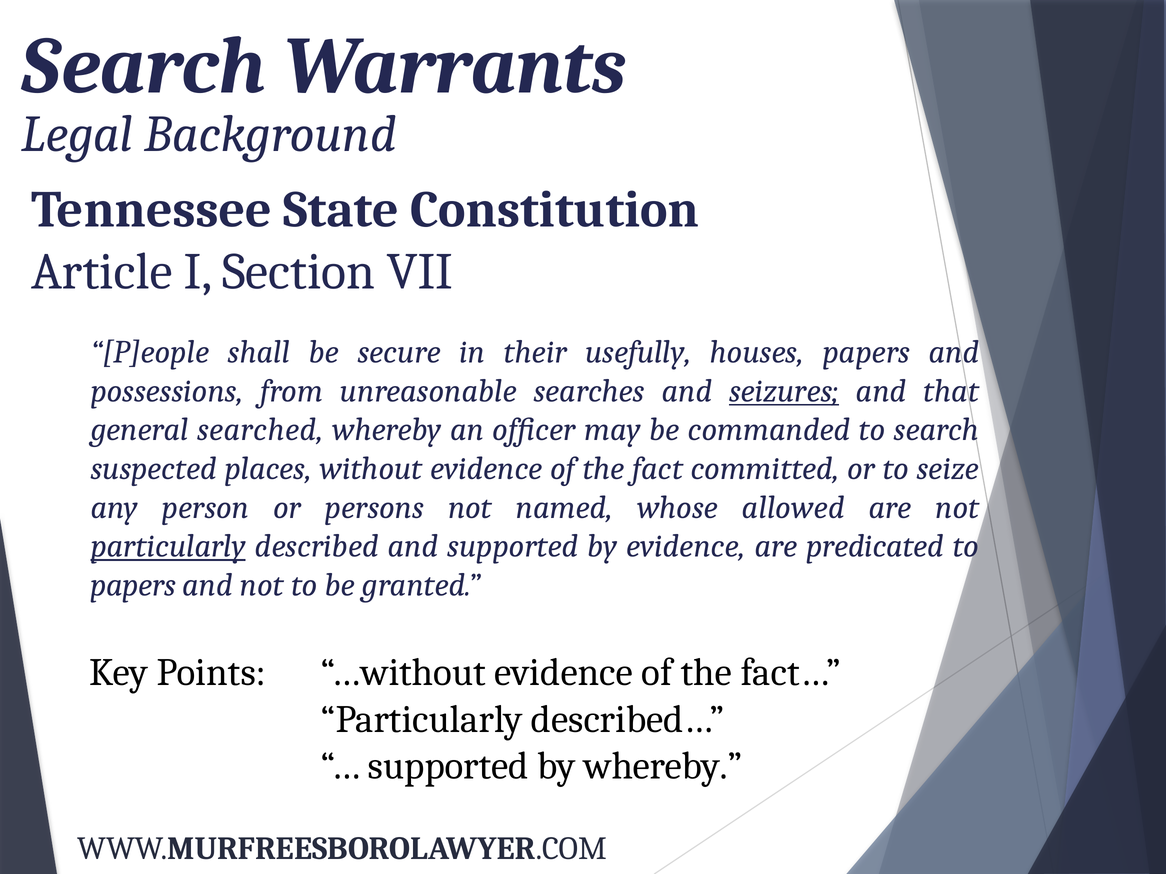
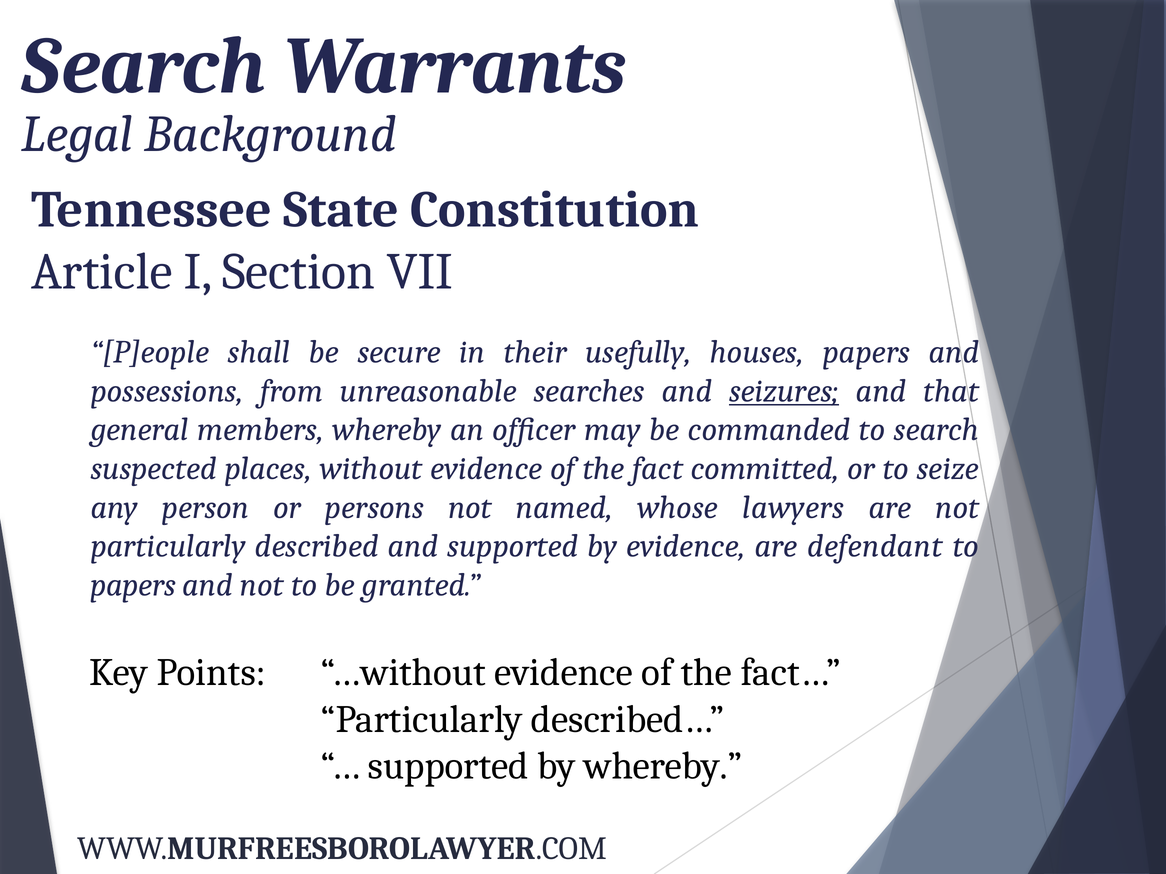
searched: searched -> members
allowed: allowed -> lawyers
particularly at (168, 547) underline: present -> none
predicated: predicated -> defendant
